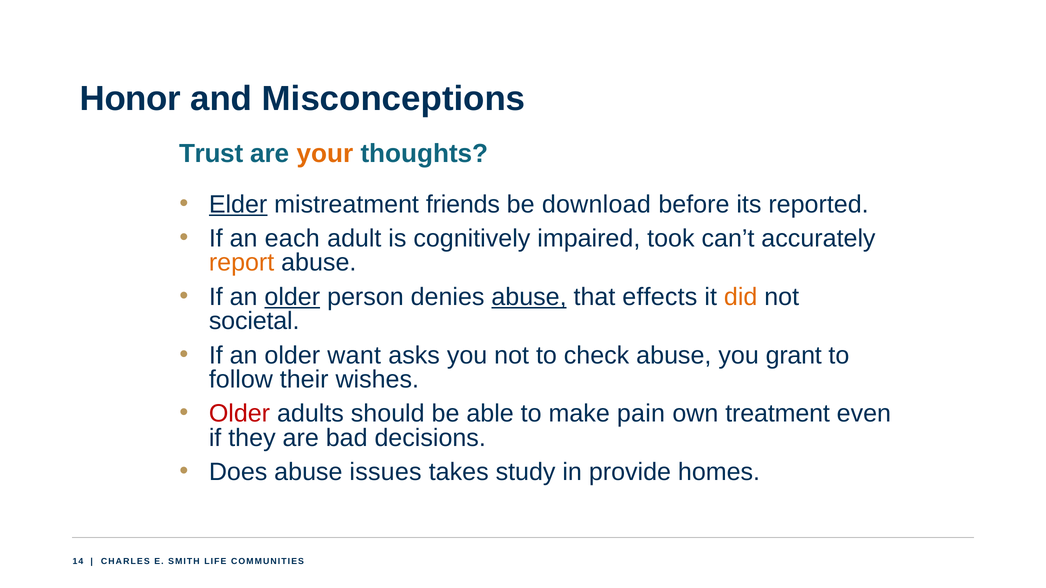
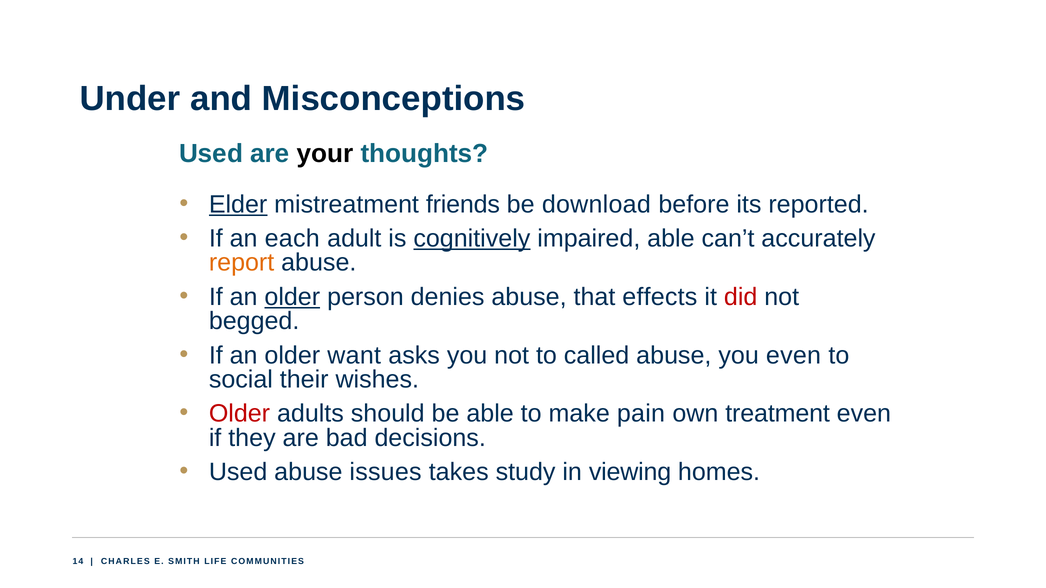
Honor: Honor -> Under
Trust at (211, 154): Trust -> Used
your colour: orange -> black
cognitively underline: none -> present
impaired took: took -> able
abuse at (529, 297) underline: present -> none
did colour: orange -> red
societal: societal -> begged
check: check -> called
you grant: grant -> even
follow: follow -> social
Does at (238, 472): Does -> Used
provide: provide -> viewing
